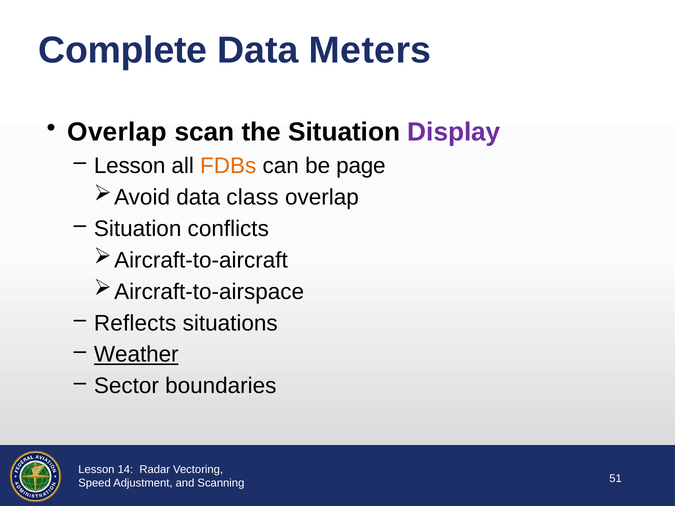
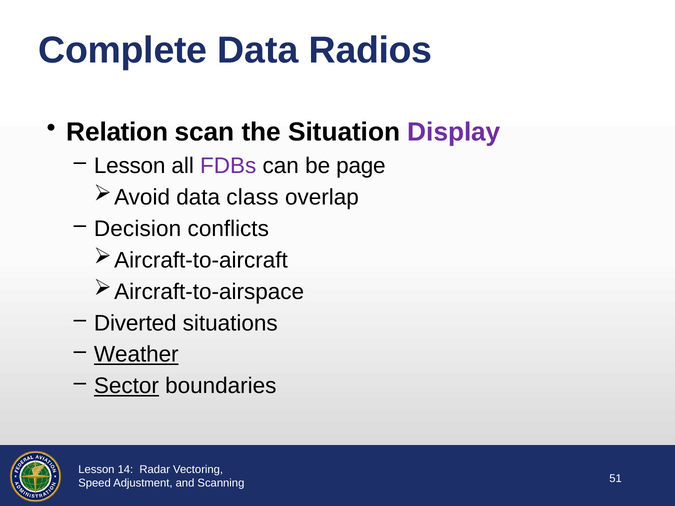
Meters: Meters -> Radios
Overlap at (117, 132): Overlap -> Relation
FDBs colour: orange -> purple
Situation at (138, 229): Situation -> Decision
Reflects: Reflects -> Diverted
Sector underline: none -> present
